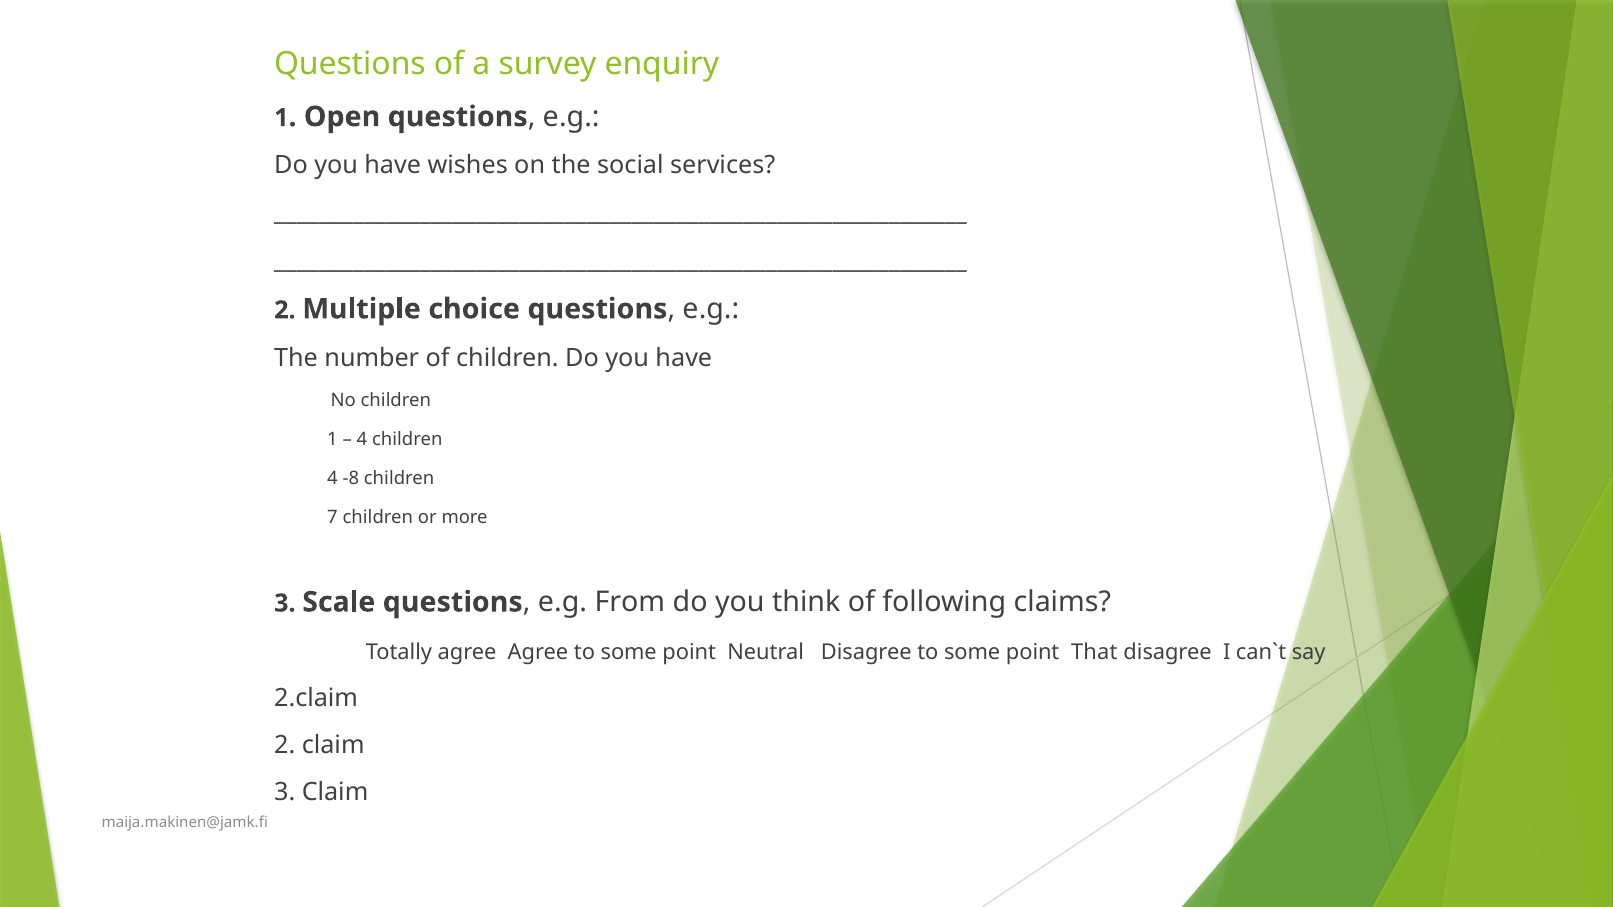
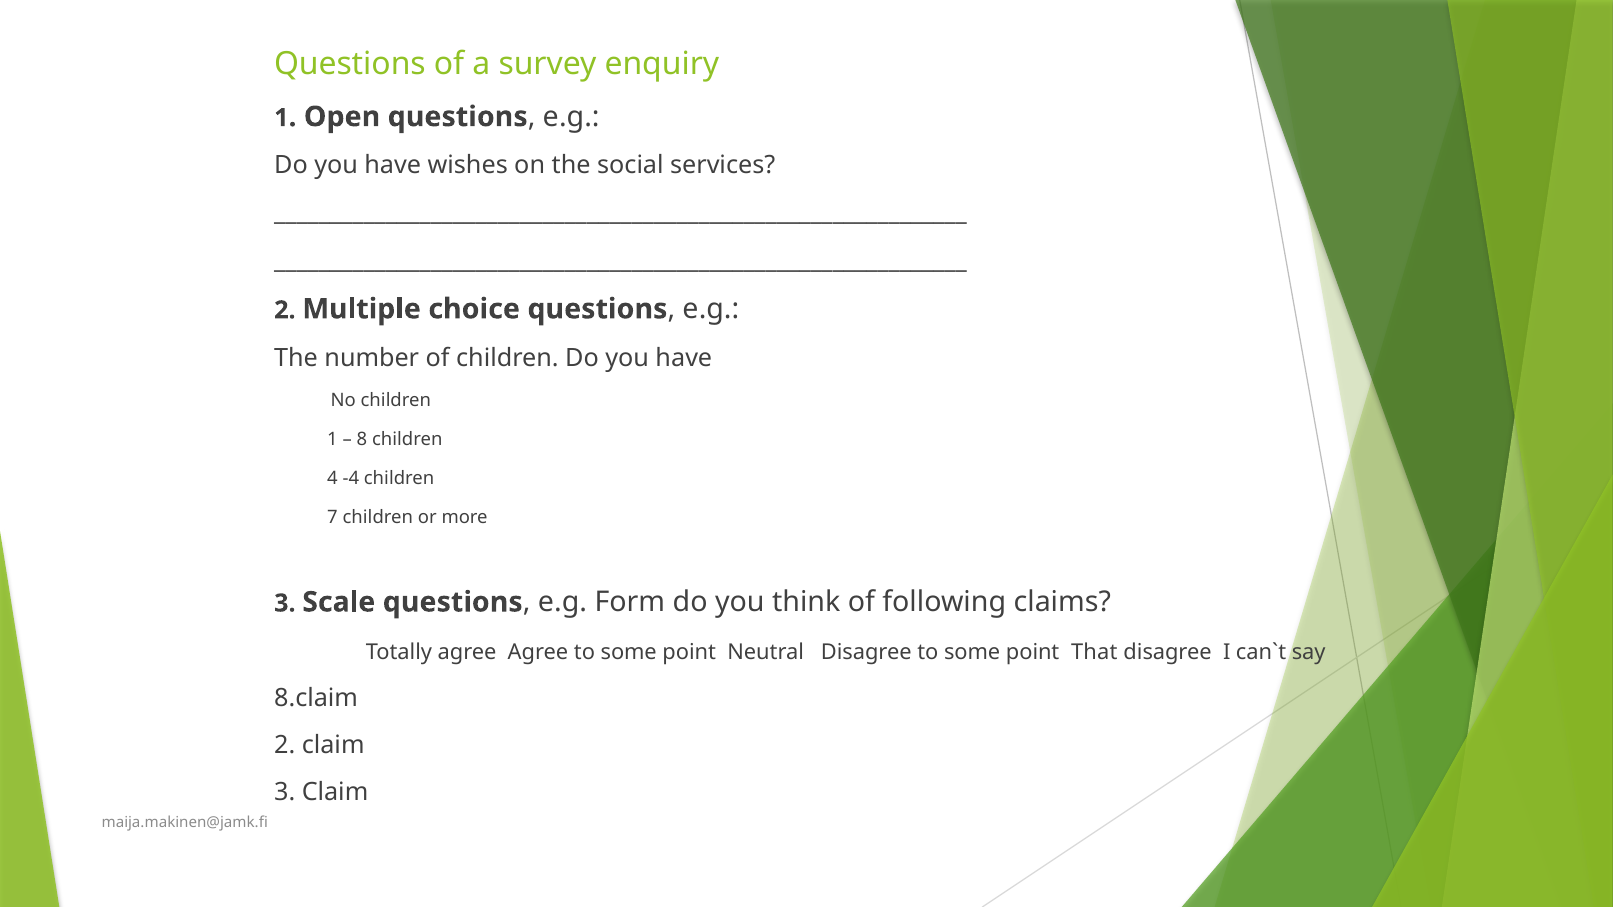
4 at (362, 440): 4 -> 8
-8: -8 -> -4
From: From -> Form
2.claim: 2.claim -> 8.claim
